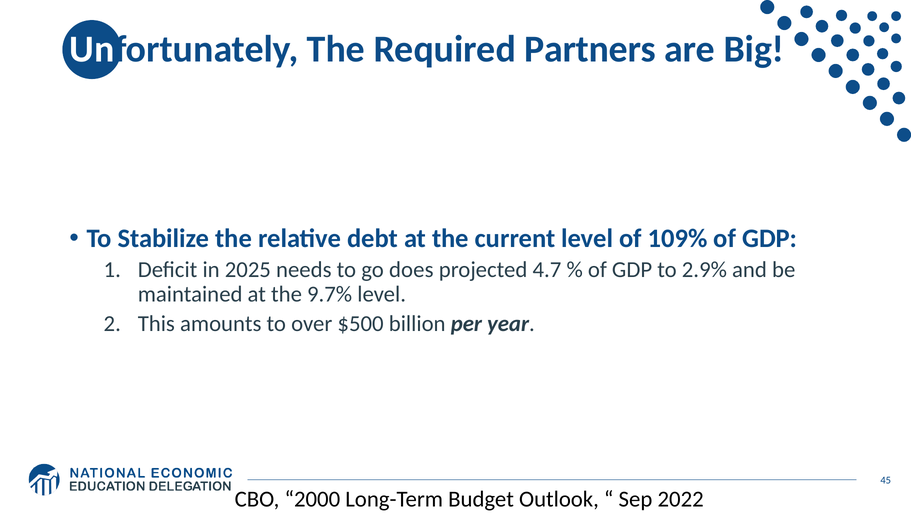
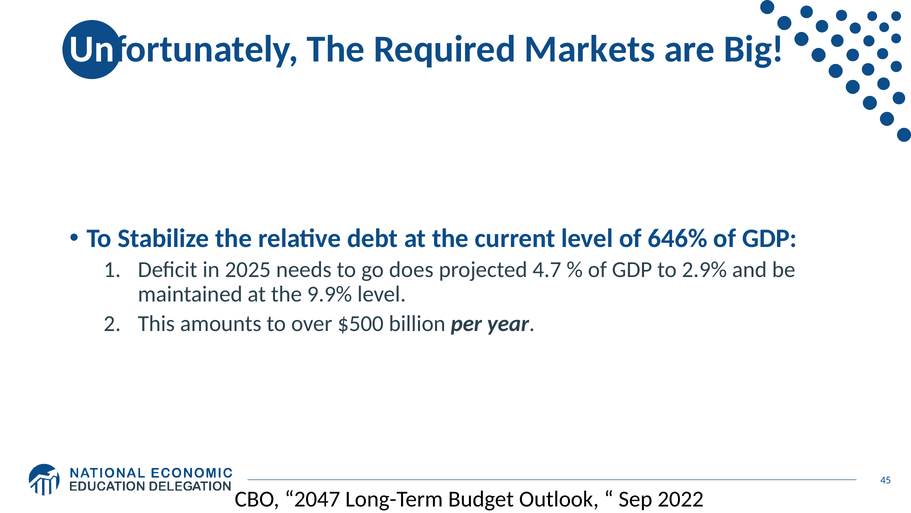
Partners: Partners -> Markets
109%: 109% -> 646%
9.7%: 9.7% -> 9.9%
2000: 2000 -> 2047
